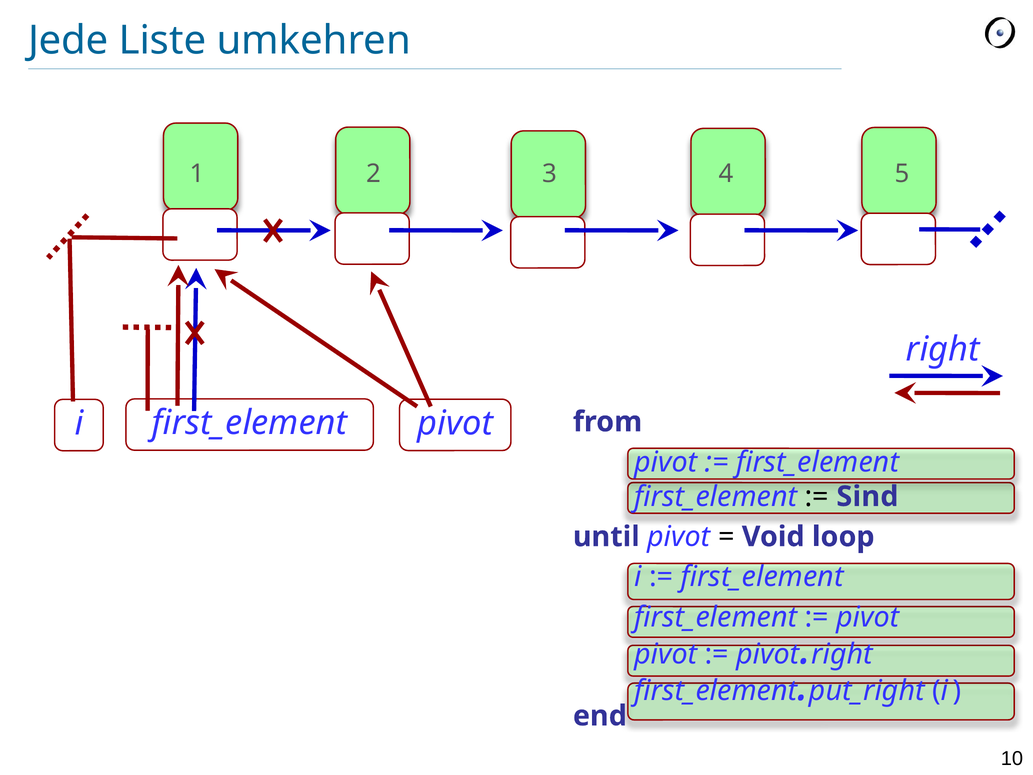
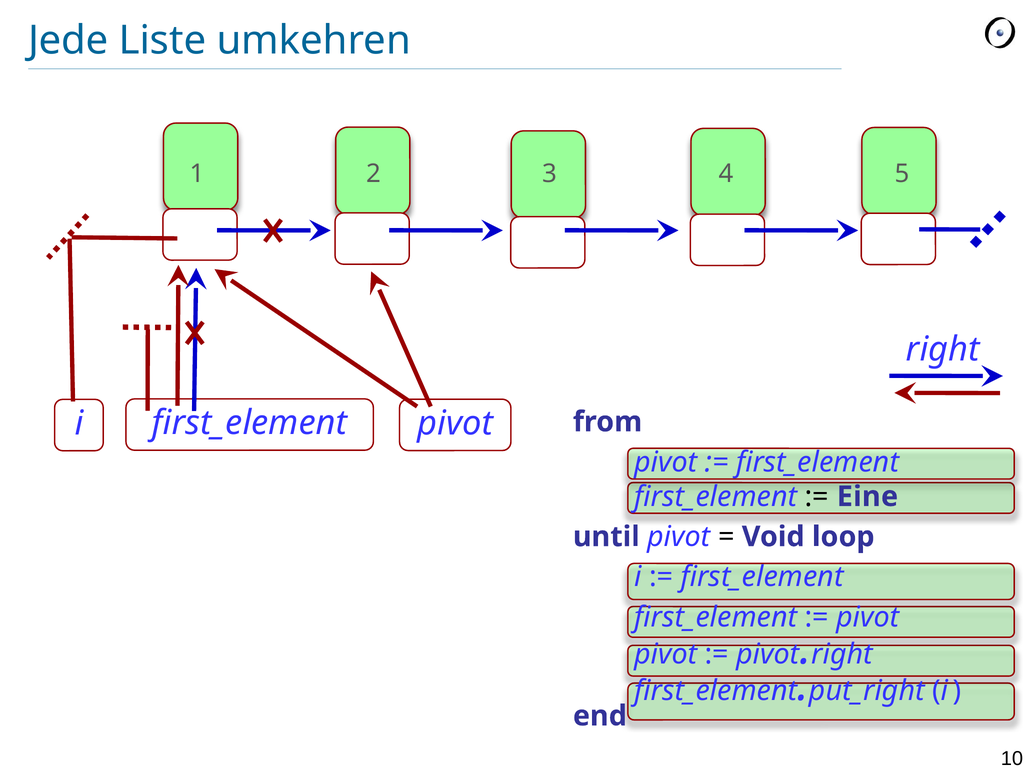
Sind: Sind -> Eine
